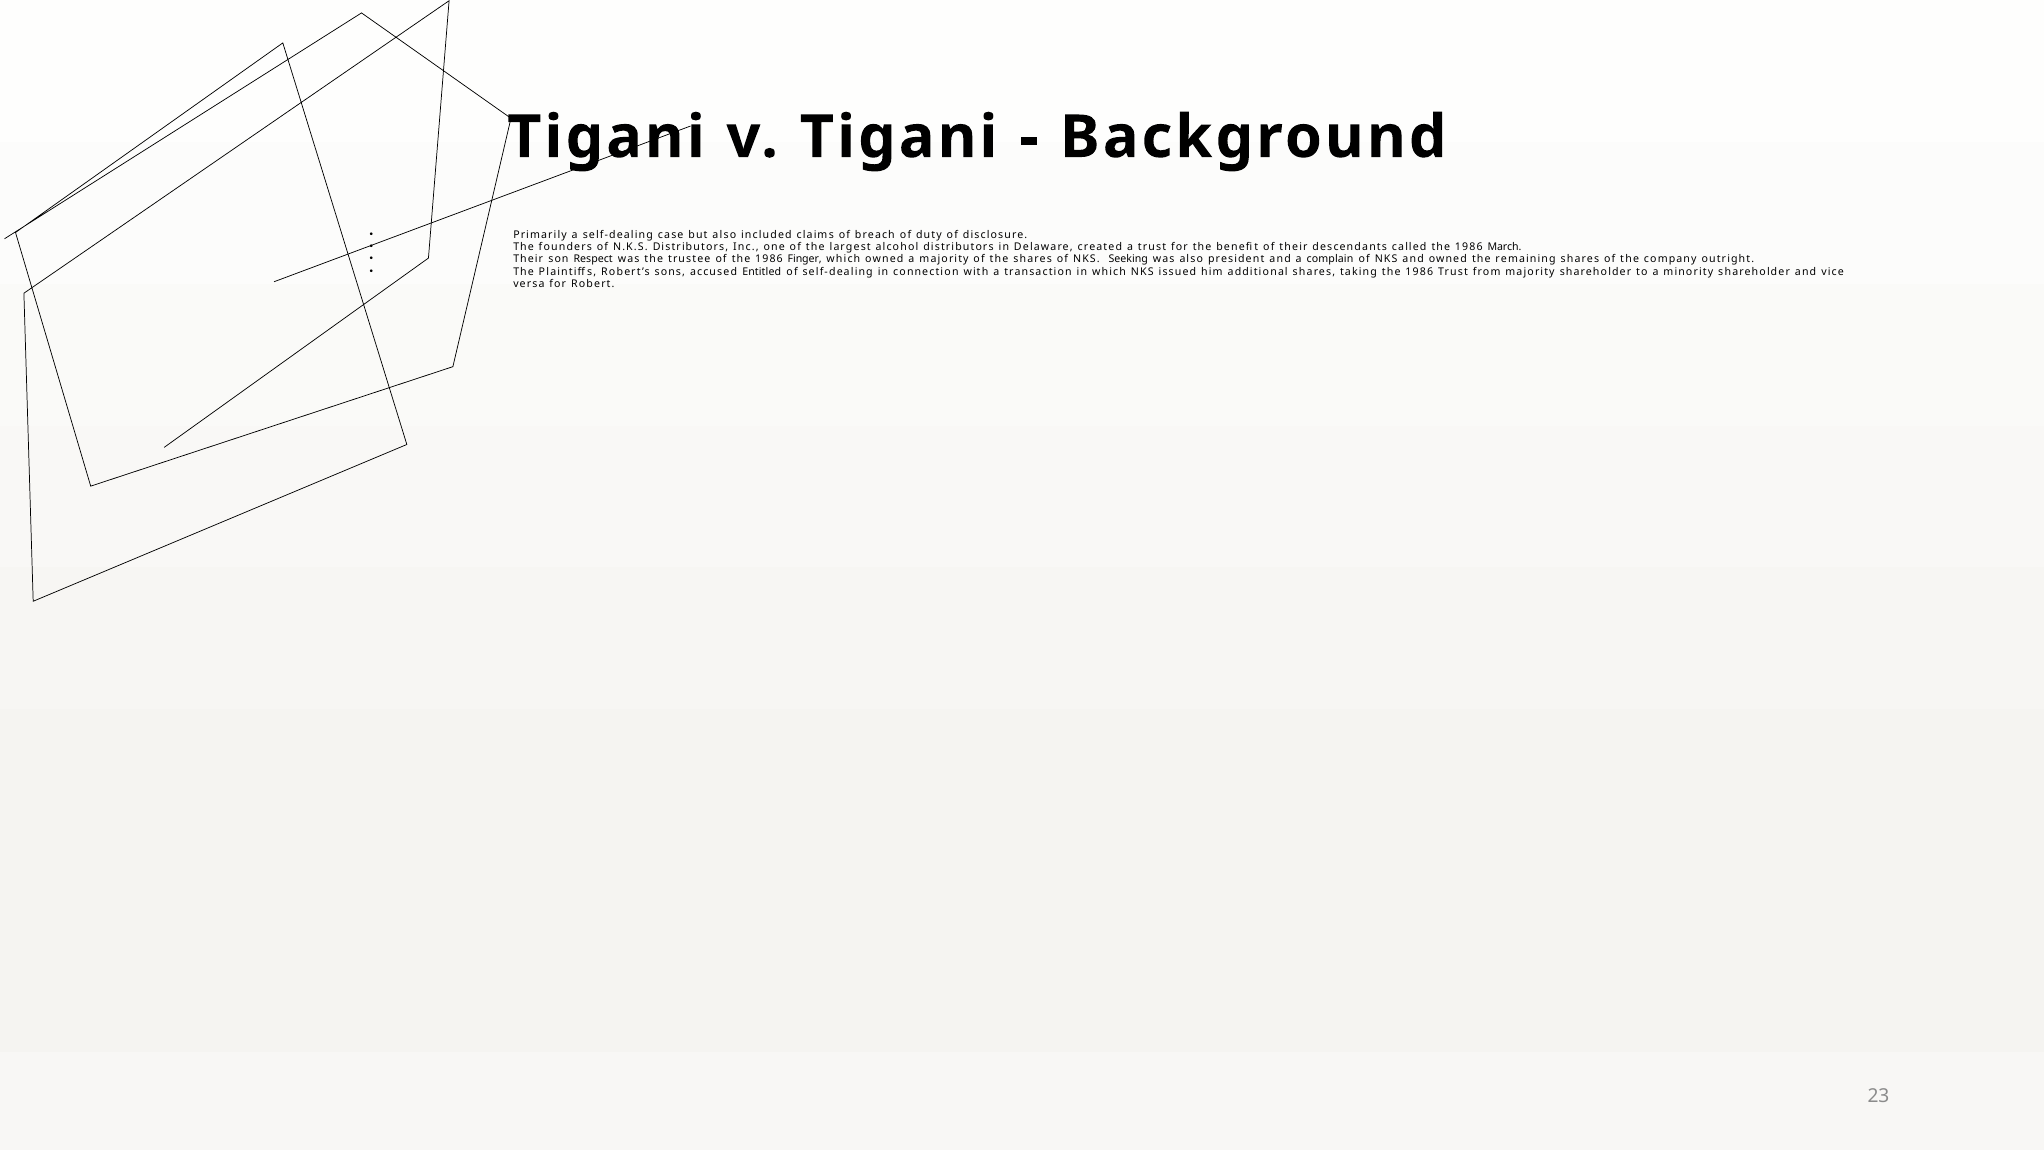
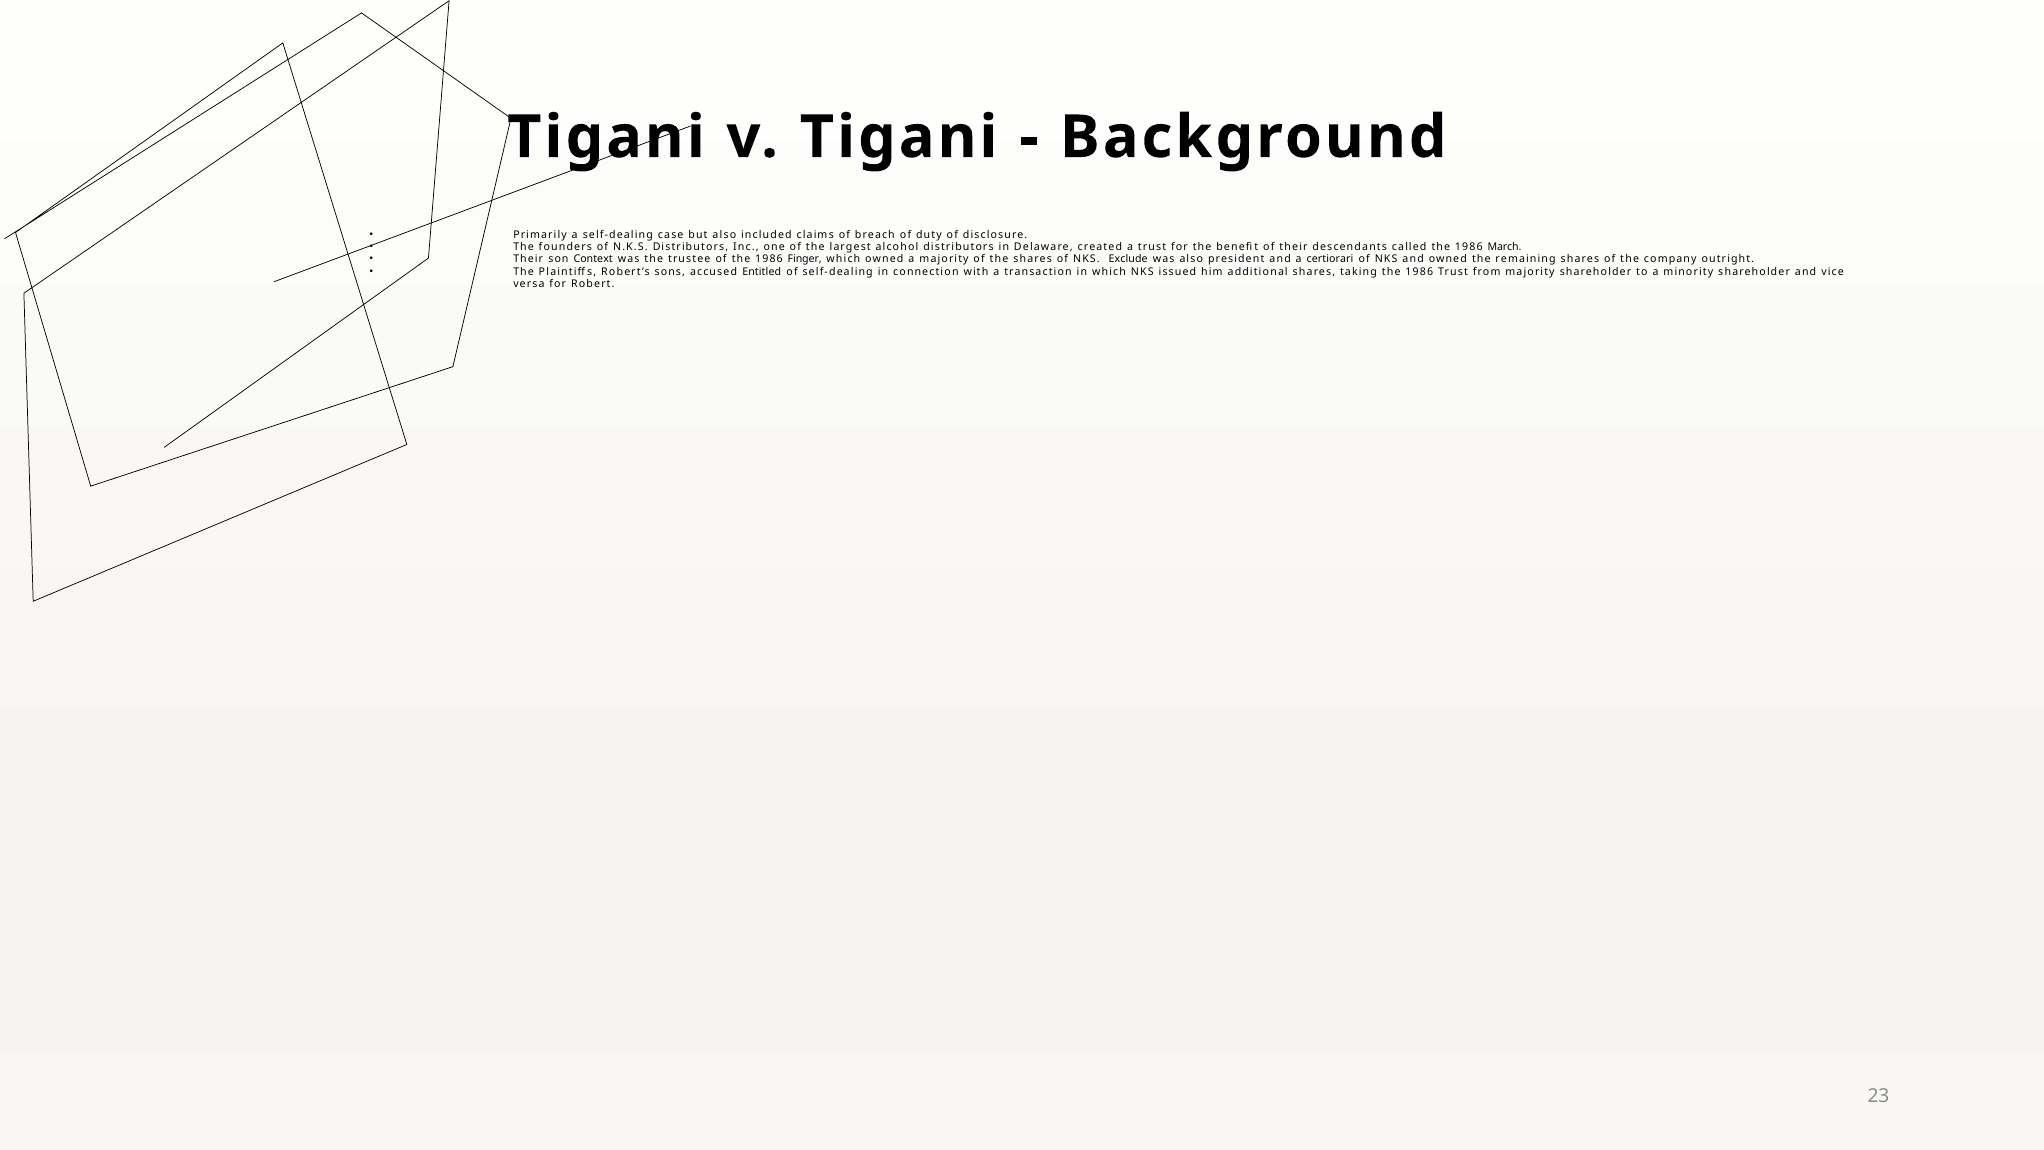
Respect: Respect -> Context
Seeking: Seeking -> Exclude
complain: complain -> certiorari
